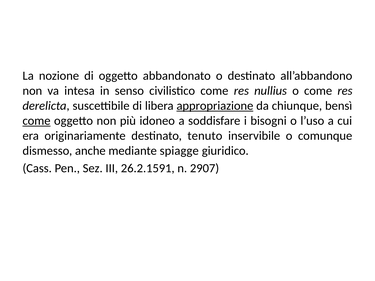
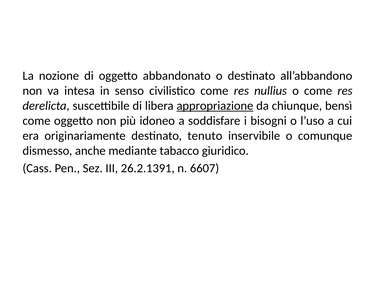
come at (36, 121) underline: present -> none
spiagge: spiagge -> tabacco
26.2.1591: 26.2.1591 -> 26.2.1391
2907: 2907 -> 6607
